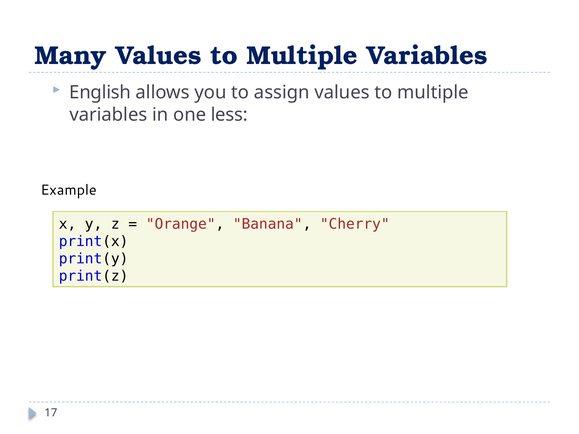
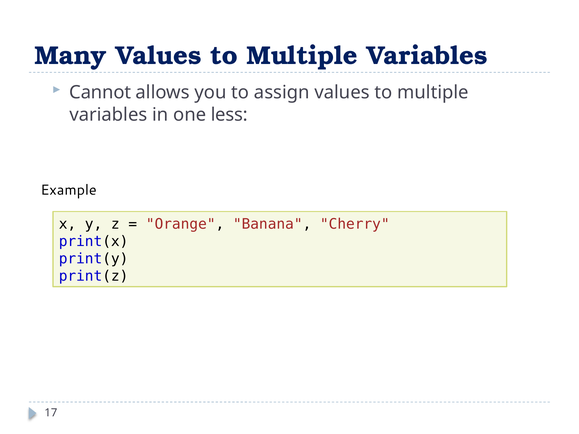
English: English -> Cannot
